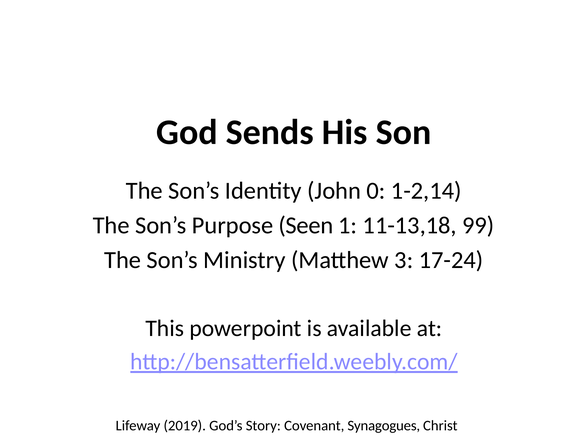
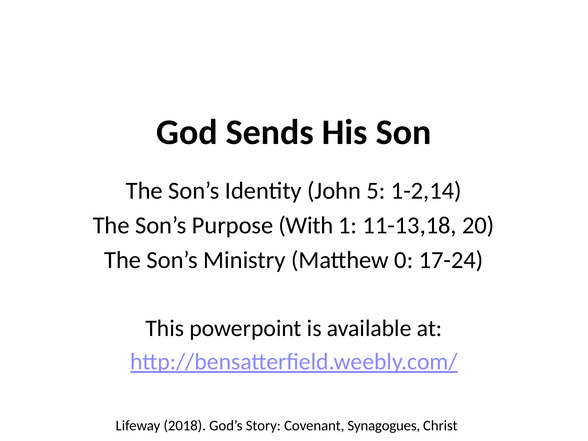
0: 0 -> 5
Seen: Seen -> With
99: 99 -> 20
3: 3 -> 0
2019: 2019 -> 2018
